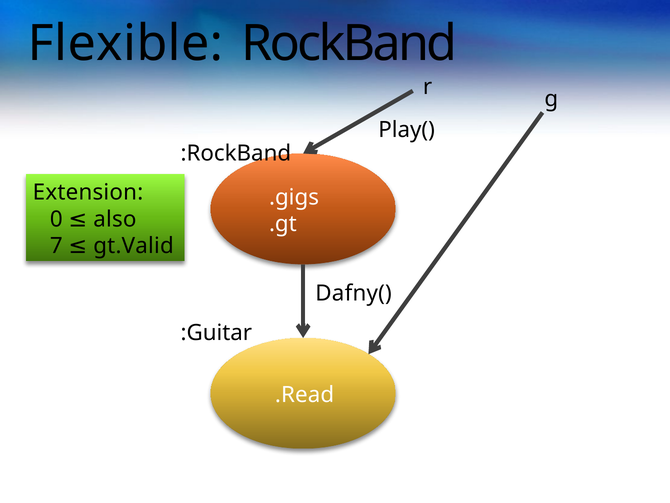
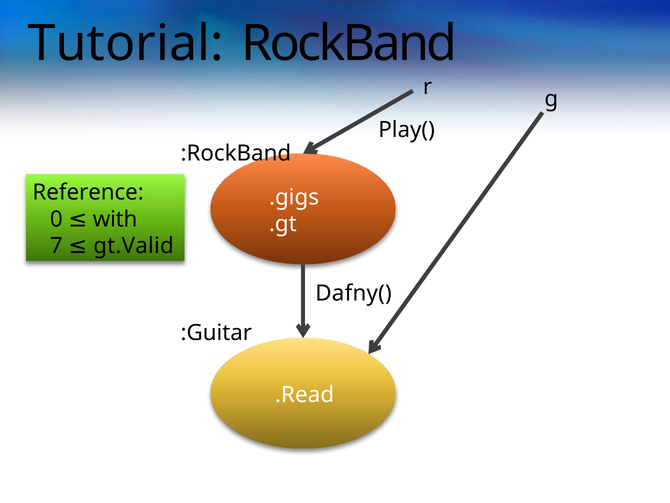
Flexible: Flexible -> Tutorial
Extension: Extension -> Reference
also: also -> with
